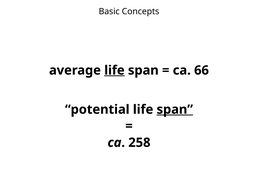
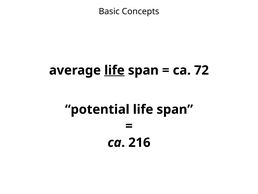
66: 66 -> 72
span at (175, 109) underline: present -> none
258: 258 -> 216
